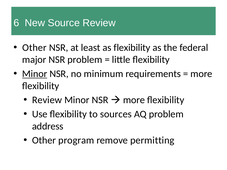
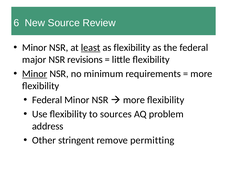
Other at (34, 48): Other -> Minor
least underline: none -> present
NSR problem: problem -> revisions
Review at (47, 100): Review -> Federal
program: program -> stringent
